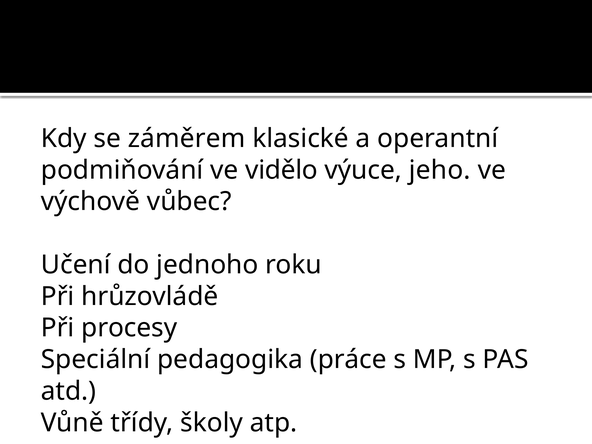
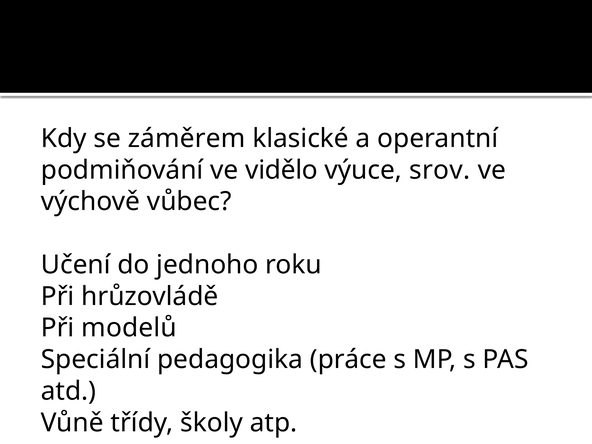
jeho: jeho -> srov
procesy: procesy -> modelů
